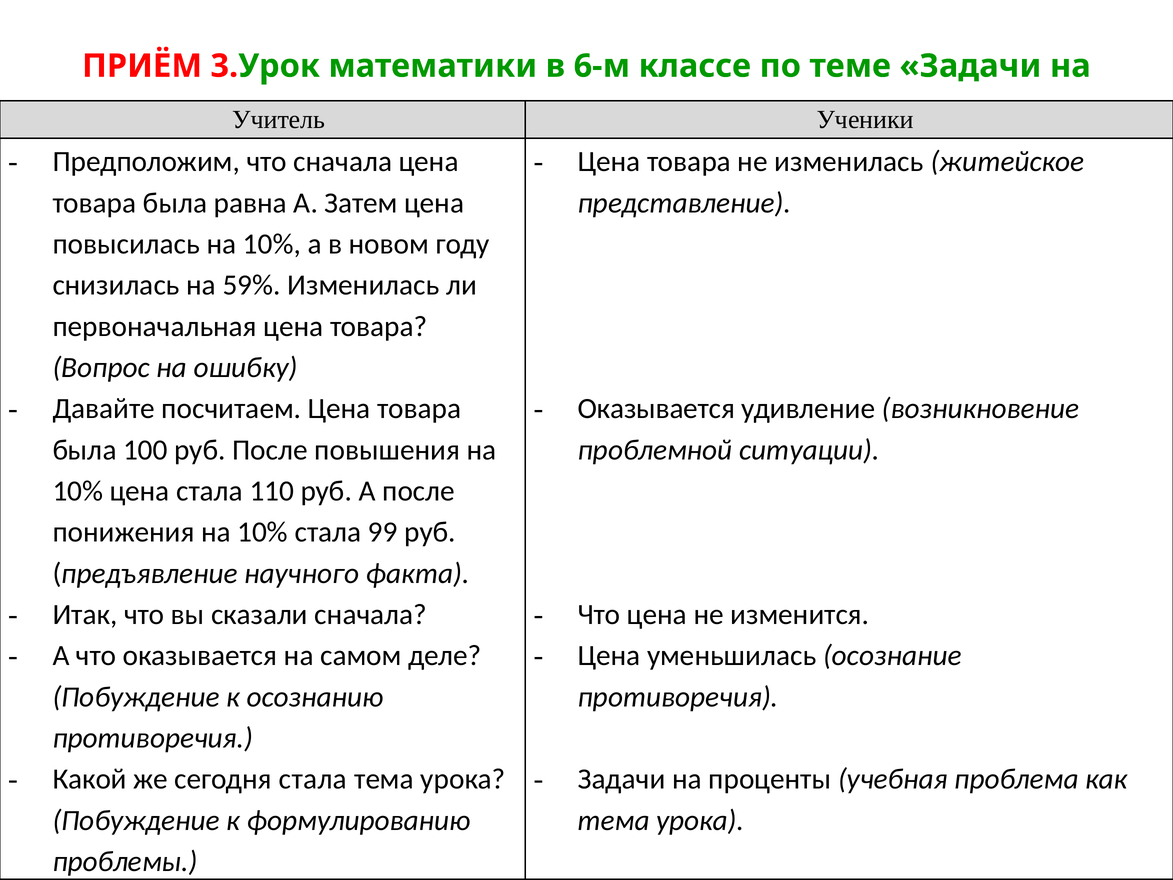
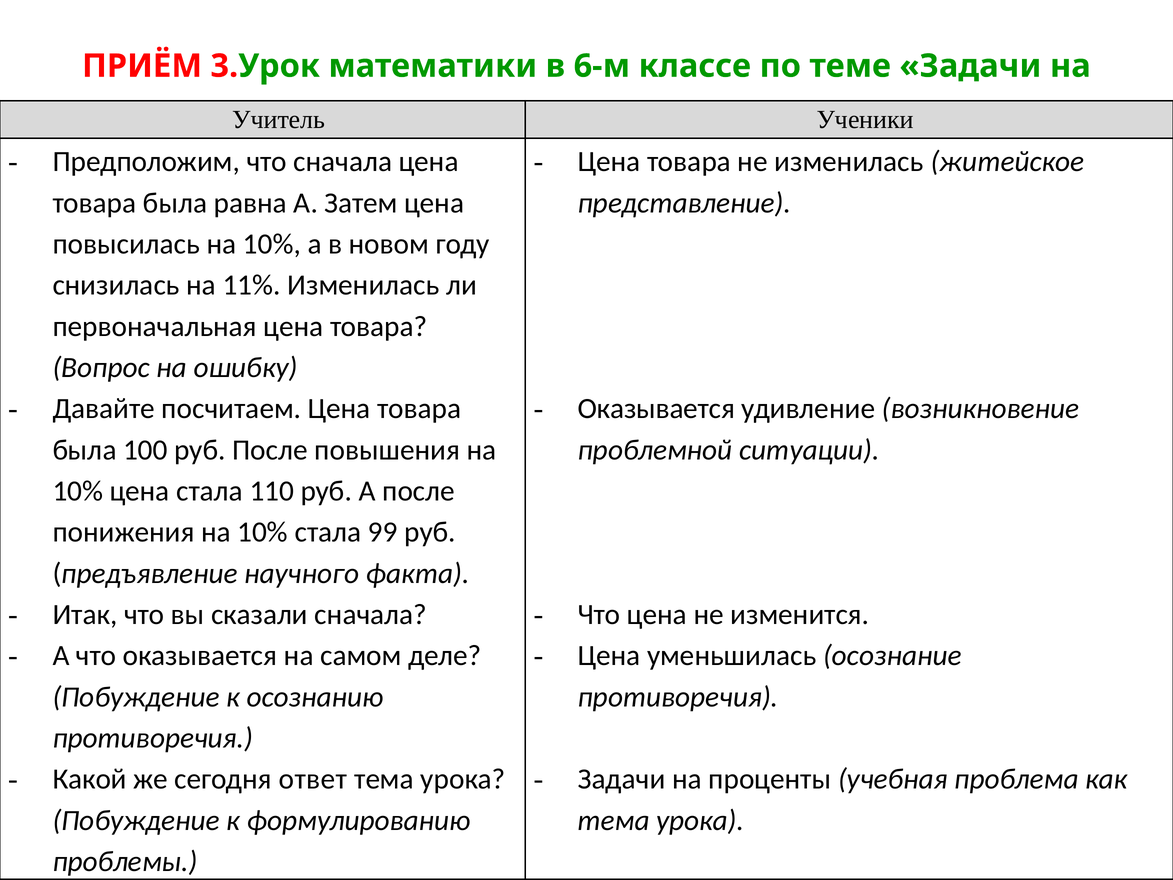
59%: 59% -> 11%
сегодня стала: стала -> ответ
